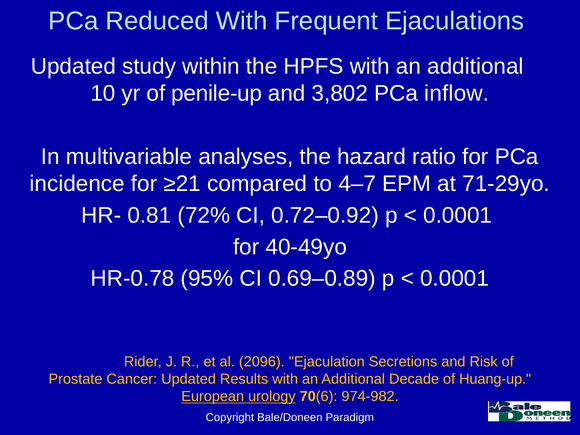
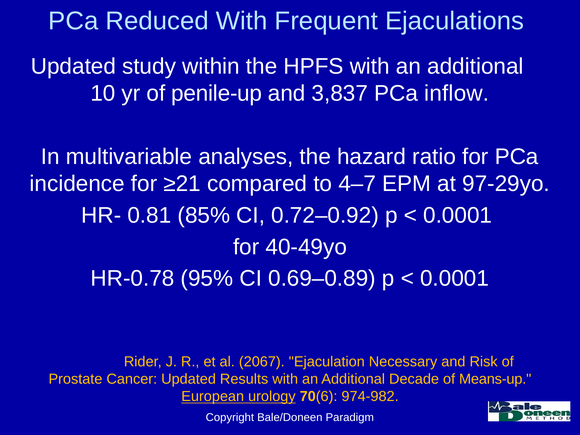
3,802: 3,802 -> 3,837
71-29yo: 71-29yo -> 97-29yo
72%: 72% -> 85%
2096: 2096 -> 2067
Secretions: Secretions -> Necessary
Huang-up: Huang-up -> Means-up
